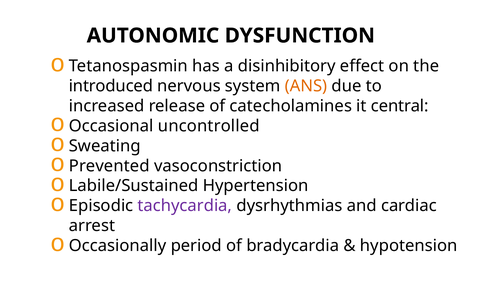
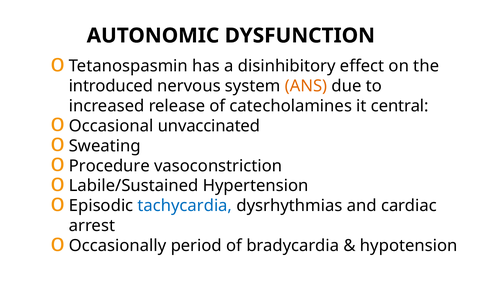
uncontrolled: uncontrolled -> unvaccinated
Prevented: Prevented -> Procedure
tachycardia colour: purple -> blue
